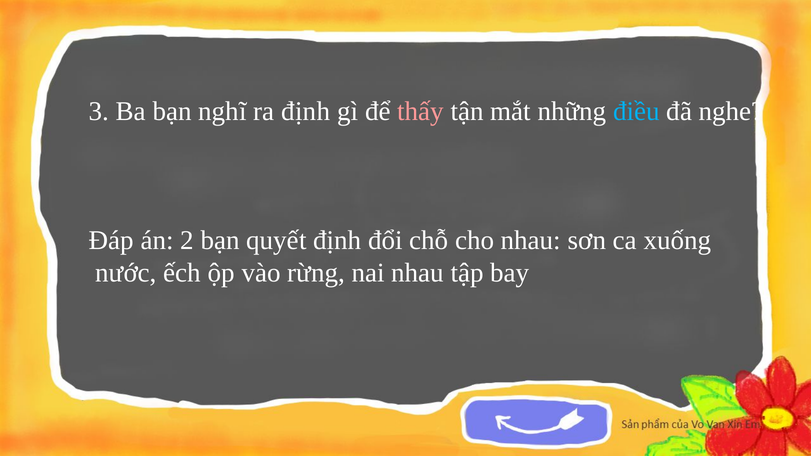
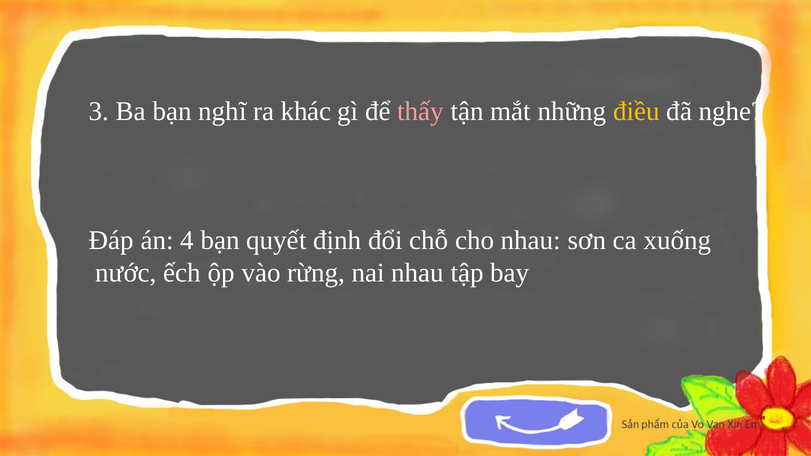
ra định: định -> khác
điều colour: light blue -> yellow
2: 2 -> 4
